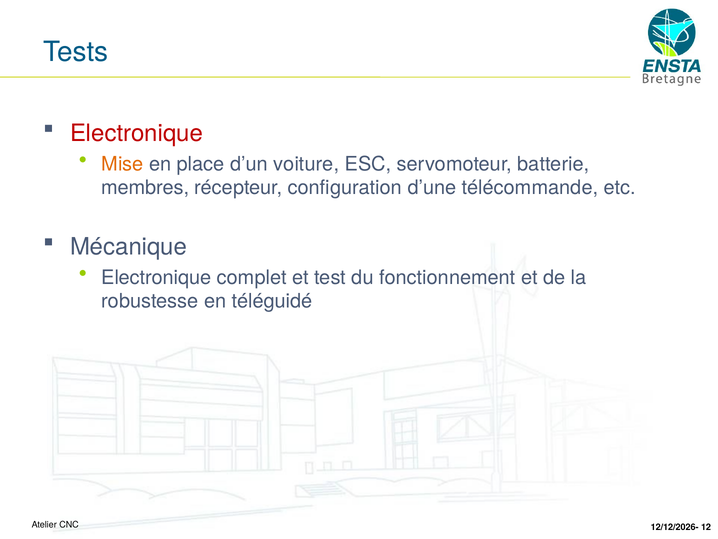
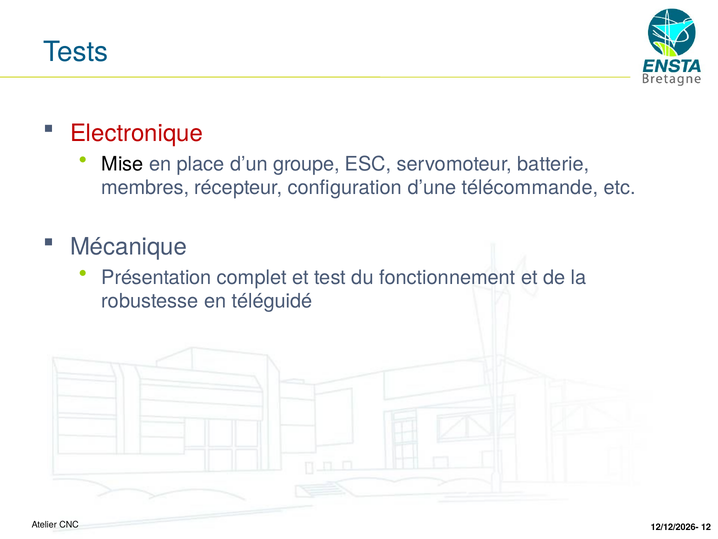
Mise colour: orange -> black
voiture: voiture -> groupe
Electronique at (156, 277): Electronique -> Présentation
